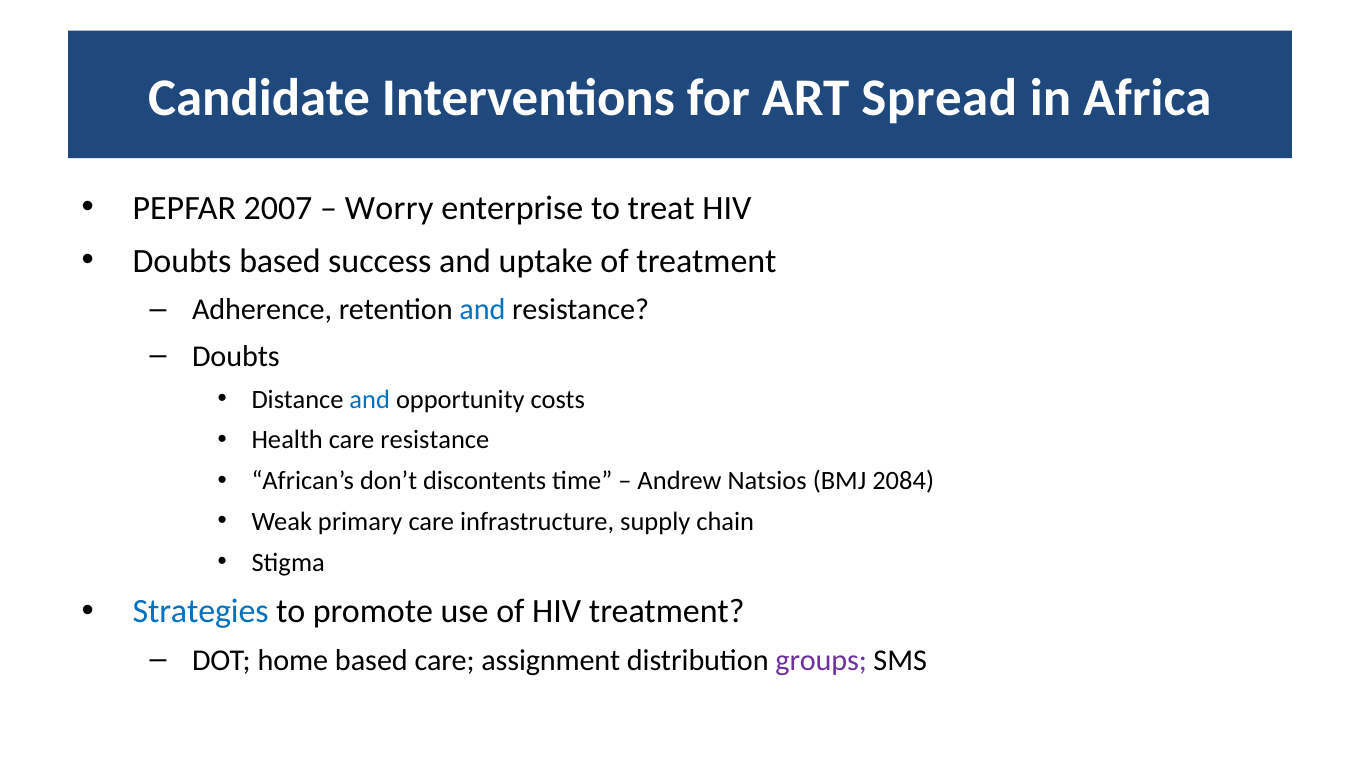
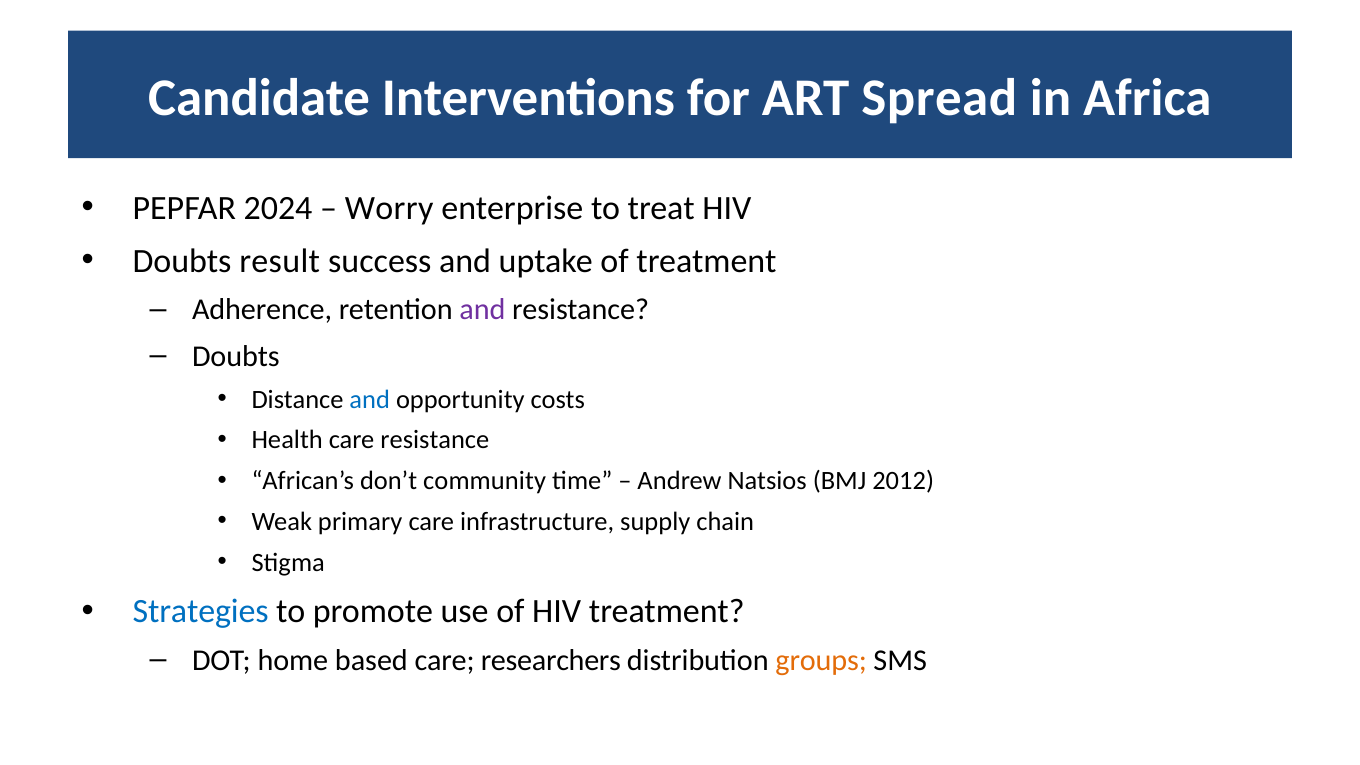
2007: 2007 -> 2024
Doubts based: based -> result
and at (482, 310) colour: blue -> purple
discontents: discontents -> community
2084: 2084 -> 2012
assignment: assignment -> researchers
groups colour: purple -> orange
